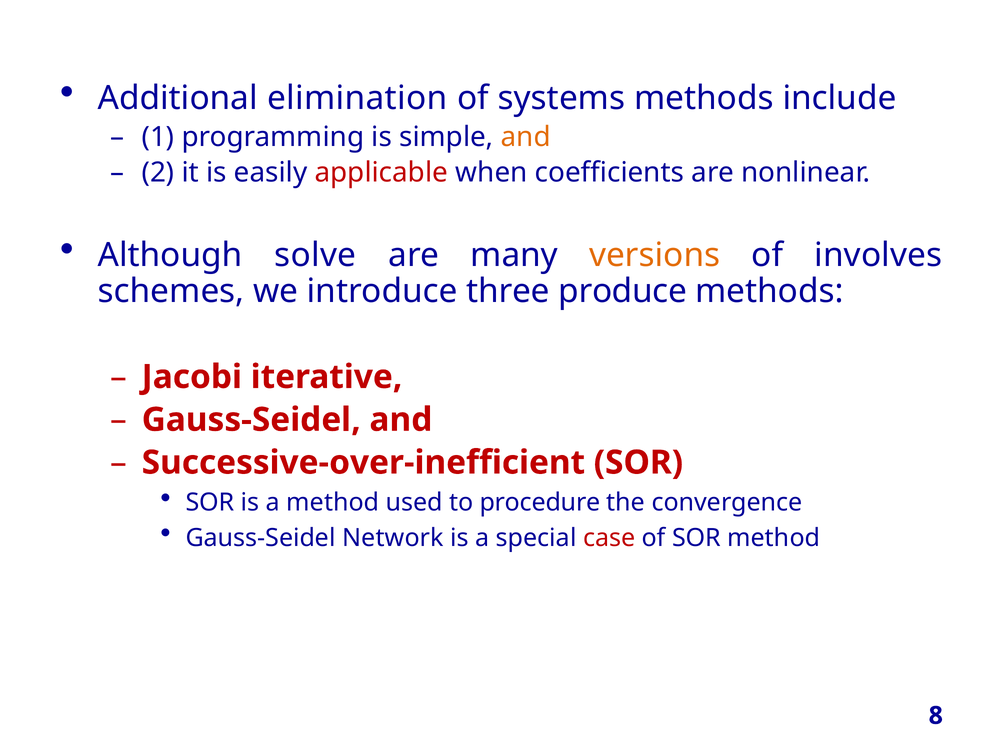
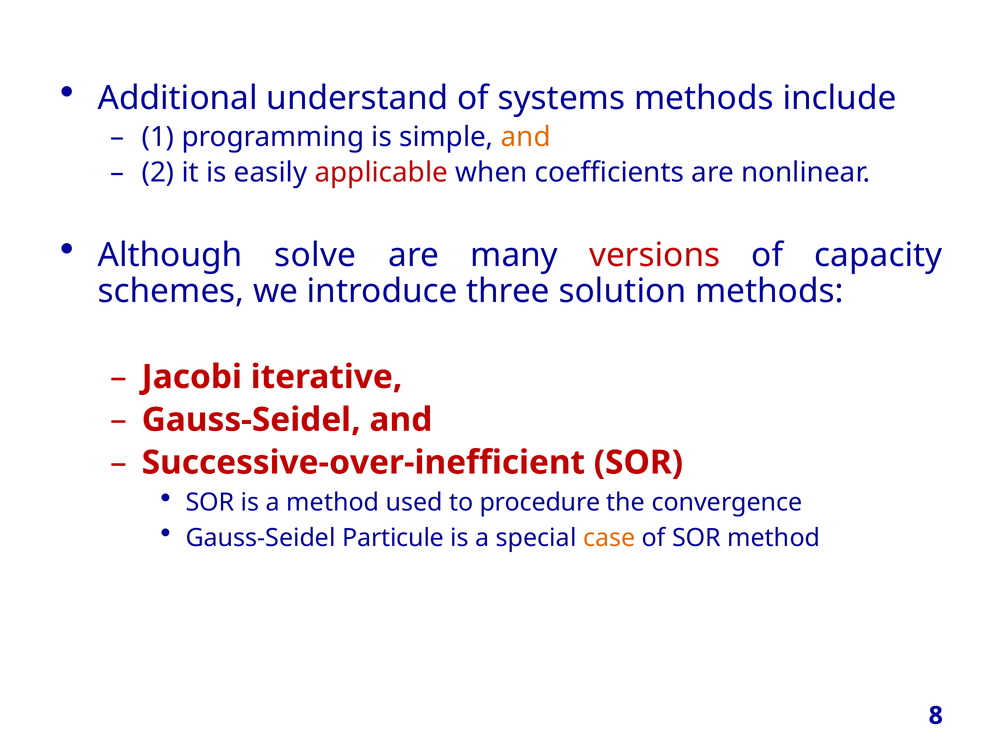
elimination: elimination -> understand
versions colour: orange -> red
involves: involves -> capacity
produce: produce -> solution
Network: Network -> Particule
case colour: red -> orange
